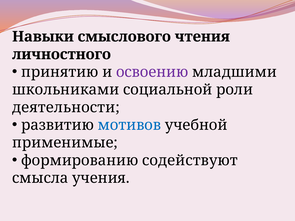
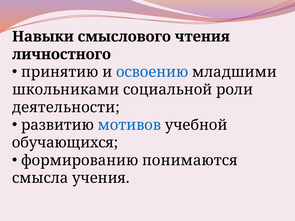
освоению colour: purple -> blue
применимые: применимые -> обучающихся
содействуют: содействуют -> понимаются
